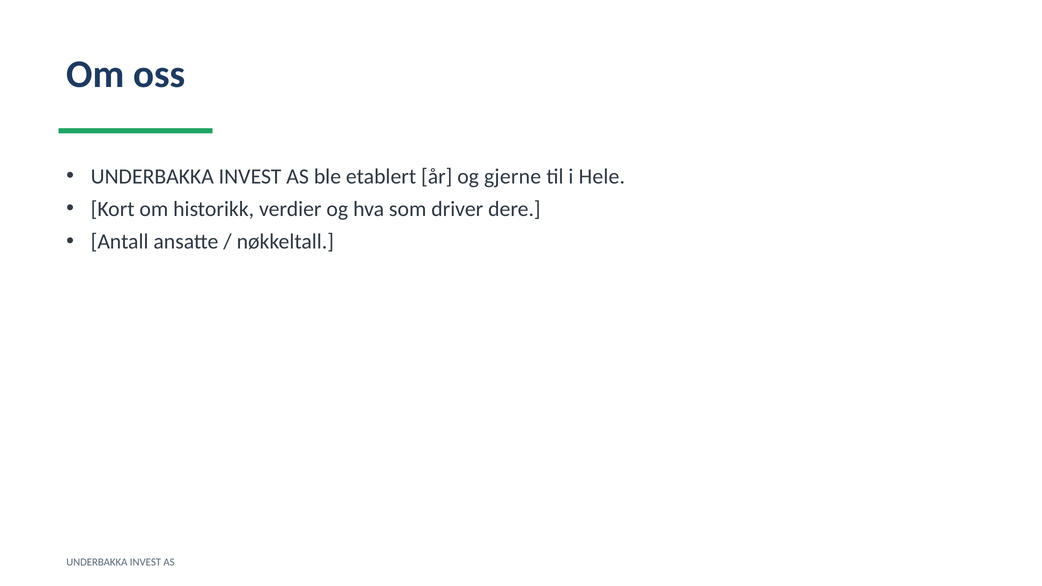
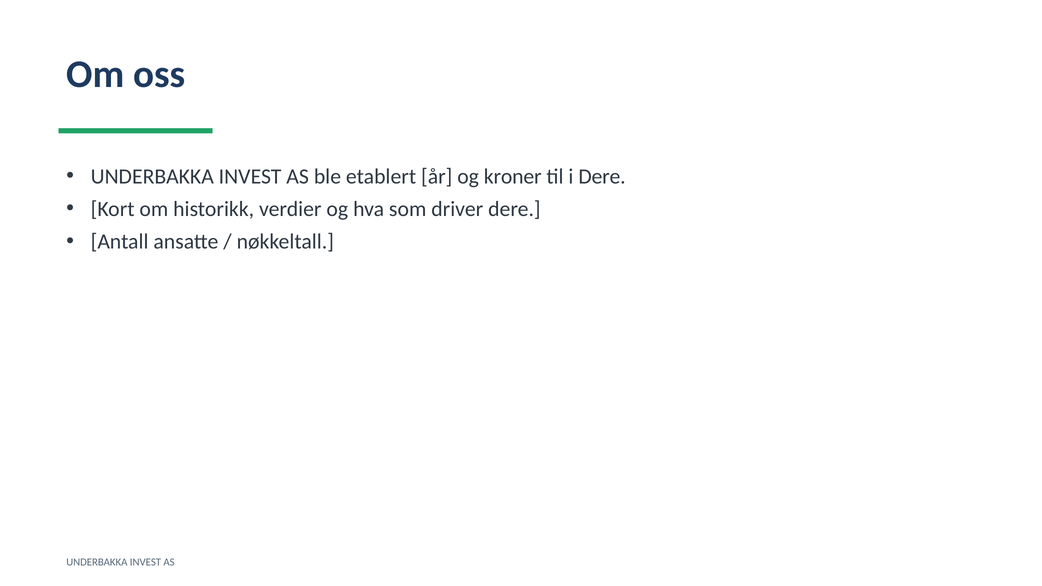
gjerne: gjerne -> kroner
i Hele: Hele -> Dere
